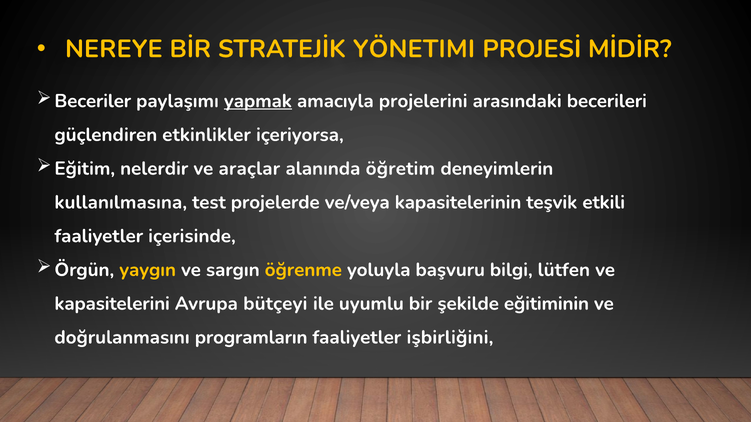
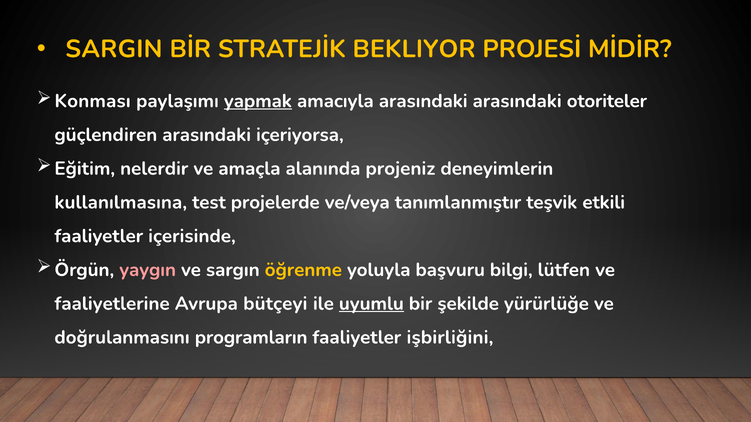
NEREYE: NEREYE -> SARGIN
YÖNETIMI: YÖNETIMI -> BEKLIYOR
Beceriler: Beceriler -> Konması
amacıyla projelerini: projelerini -> arasındaki
becerileri: becerileri -> otoriteler
güçlendiren etkinlikler: etkinlikler -> arasındaki
araçlar: araçlar -> amaçla
öğretim: öğretim -> projeniz
kapasitelerinin: kapasitelerinin -> tanımlanmıştır
yaygın colour: yellow -> pink
kapasitelerini: kapasitelerini -> faaliyetlerine
uyumlu underline: none -> present
eğitiminin: eğitiminin -> yürürlüğe
